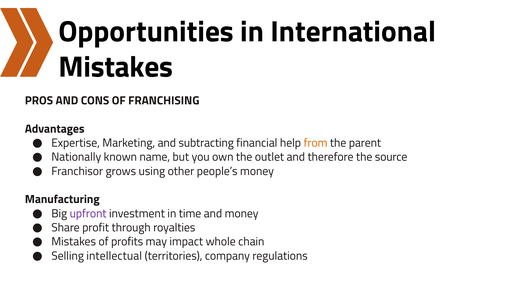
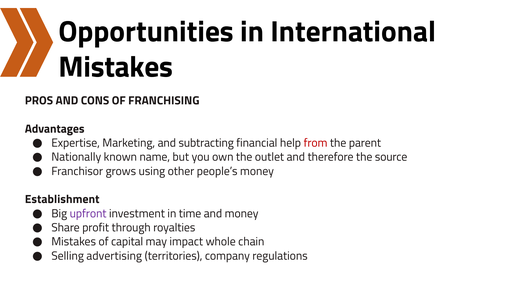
from colour: orange -> red
Manufacturing: Manufacturing -> Establishment
profits: profits -> capital
intellectual: intellectual -> advertising
